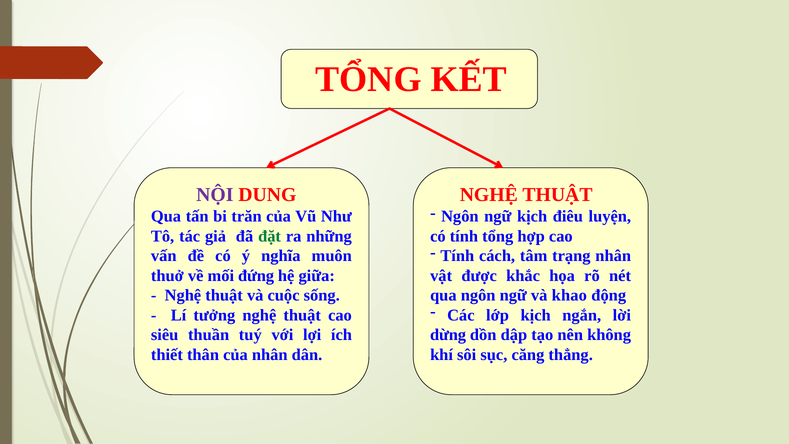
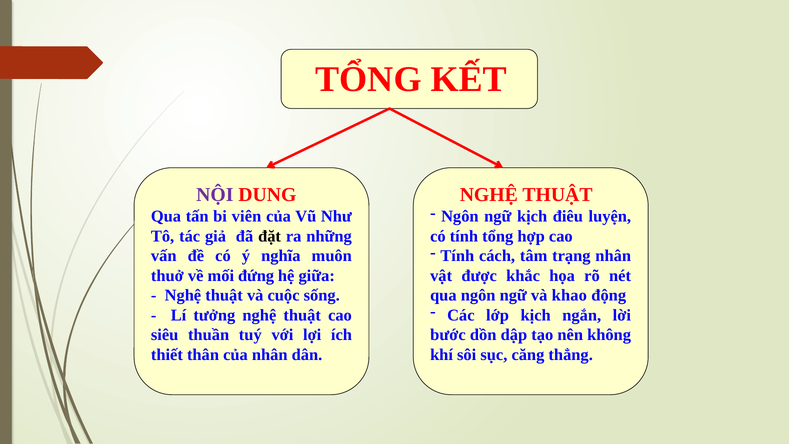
trăn: trăn -> viên
đặt colour: green -> black
dừng: dừng -> bước
